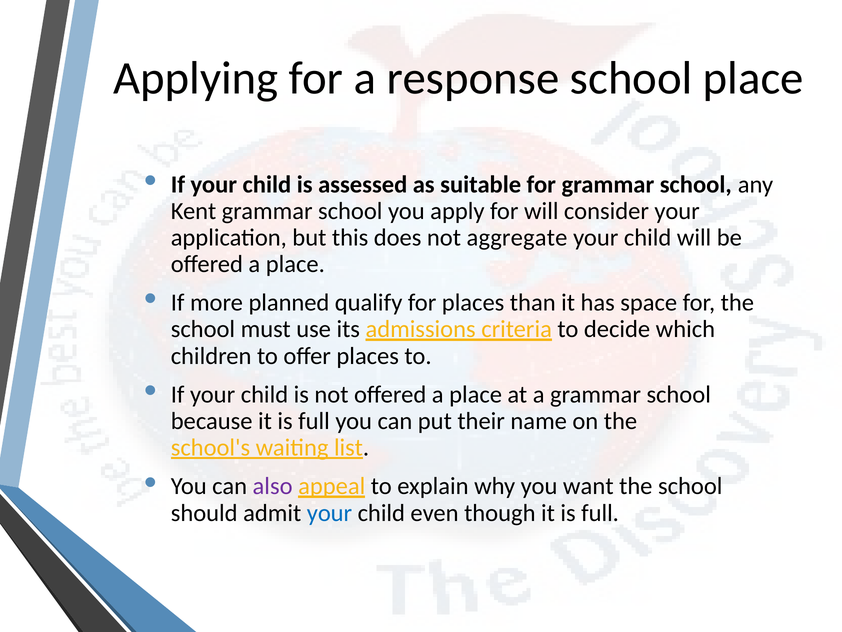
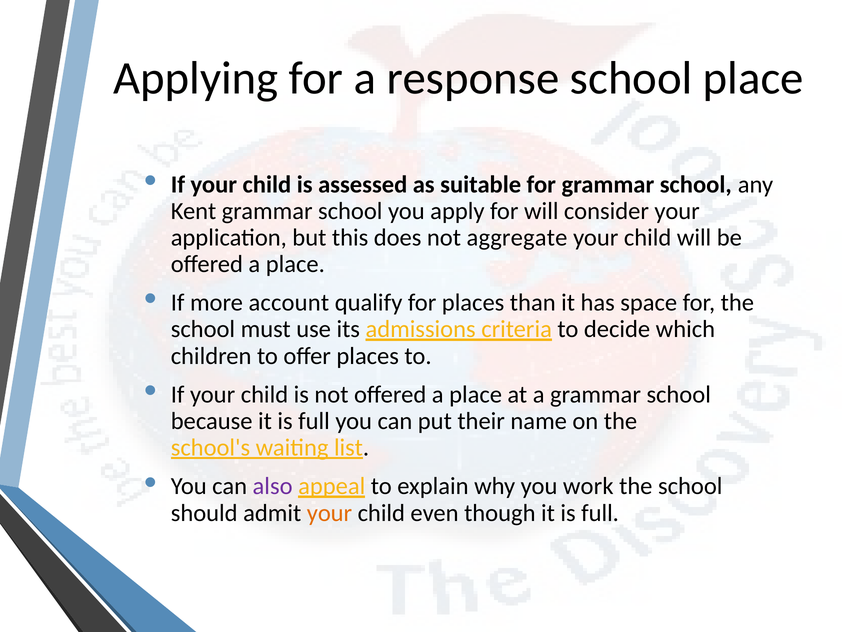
planned: planned -> account
want: want -> work
your at (329, 513) colour: blue -> orange
